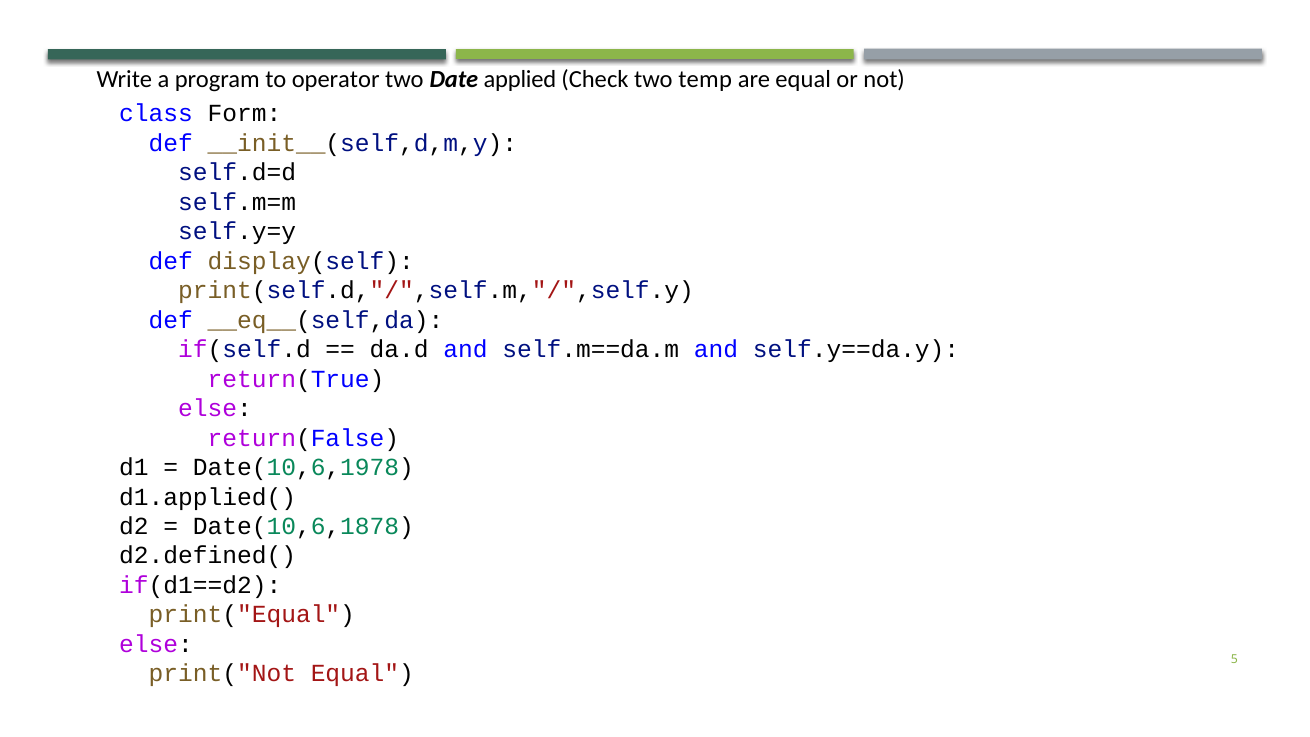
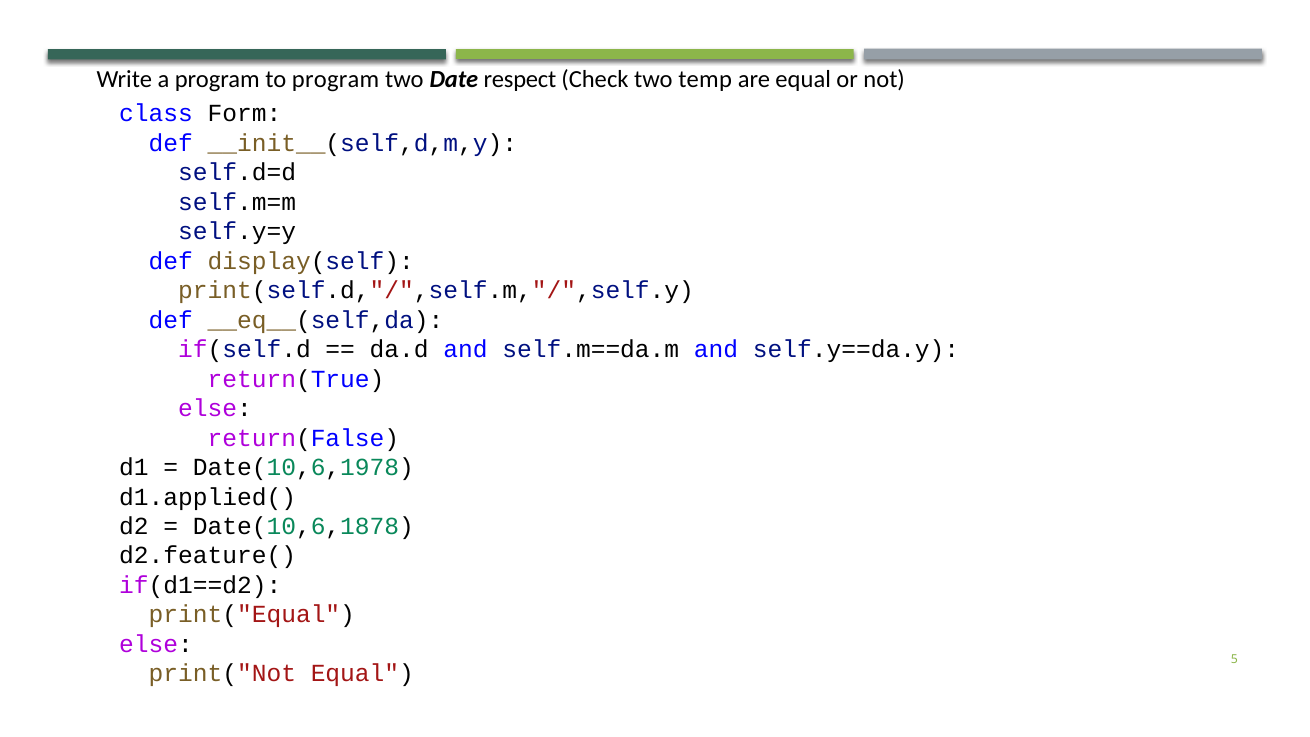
to operator: operator -> program
applied: applied -> respect
d2.defined(: d2.defined( -> d2.feature(
